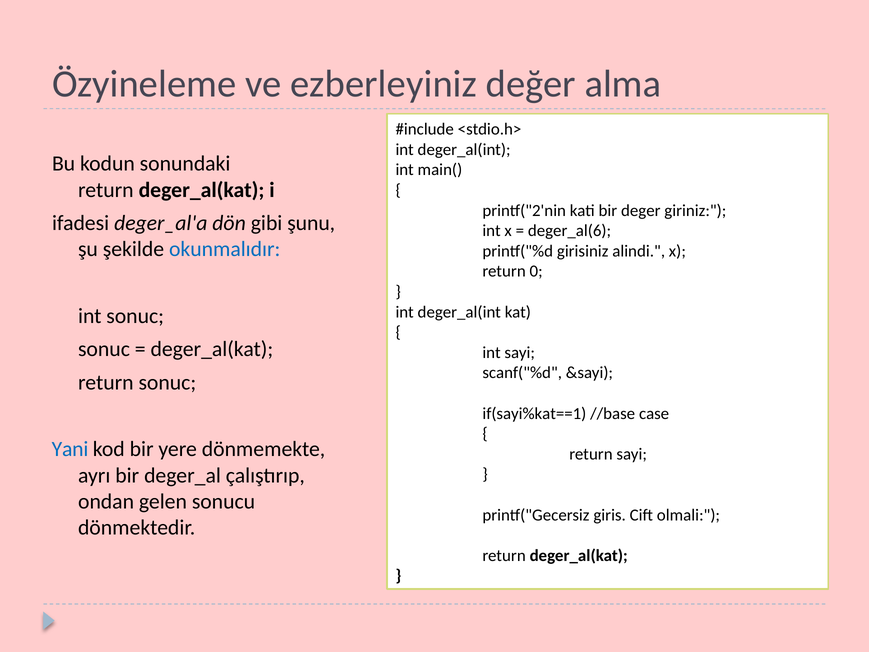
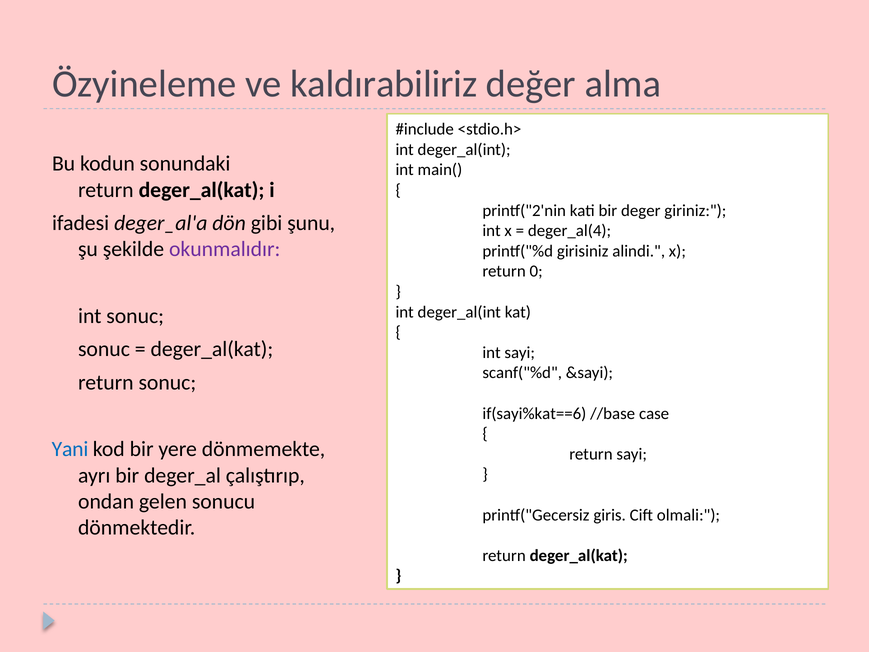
ezberleyiniz: ezberleyiniz -> kaldırabiliriz
deger_al(6: deger_al(6 -> deger_al(4
okunmalıdır colour: blue -> purple
if(sayi%kat==1: if(sayi%kat==1 -> if(sayi%kat==6
